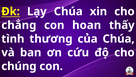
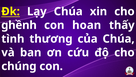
chẳng: chẳng -> ghềnh
